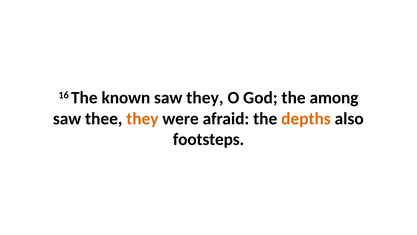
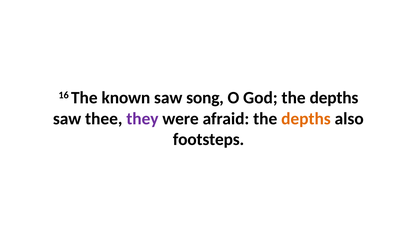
saw they: they -> song
God the among: among -> depths
they at (142, 118) colour: orange -> purple
